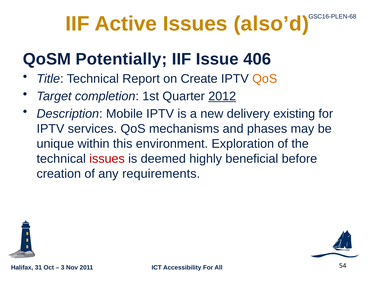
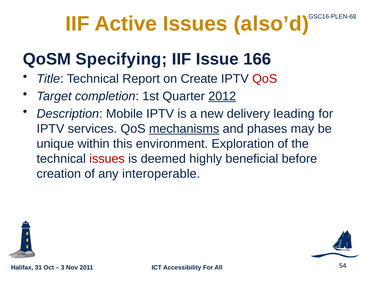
Potentially: Potentially -> Specifying
406: 406 -> 166
QoS at (265, 79) colour: orange -> red
existing: existing -> leading
mechanisms underline: none -> present
requirements: requirements -> interoperable
